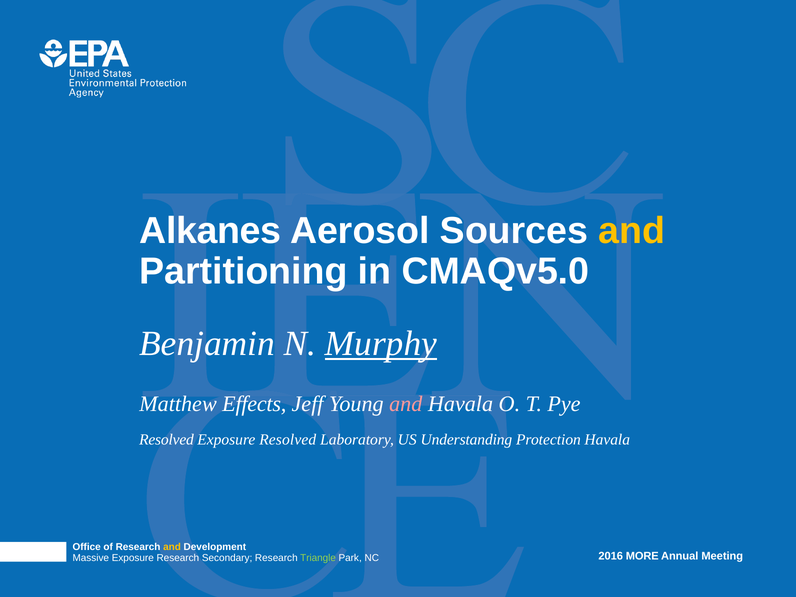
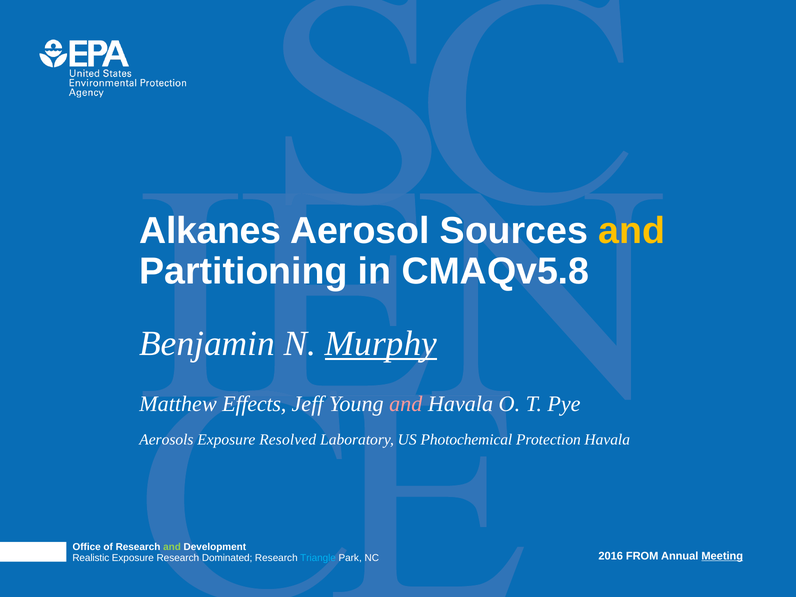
CMAQv5.0: CMAQv5.0 -> CMAQv5.8
Resolved at (166, 440): Resolved -> Aerosols
Understanding: Understanding -> Photochemical
and at (172, 547) colour: yellow -> light green
Massive: Massive -> Realistic
Secondary: Secondary -> Dominated
Triangle colour: light green -> light blue
MORE: MORE -> FROM
Meeting underline: none -> present
